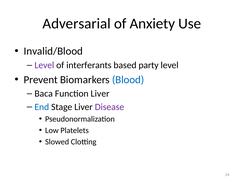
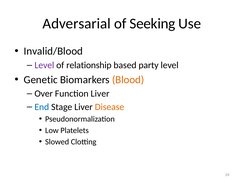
Anxiety: Anxiety -> Seeking
interferants: interferants -> relationship
Prevent: Prevent -> Genetic
Blood colour: blue -> orange
Baca: Baca -> Over
Disease colour: purple -> orange
